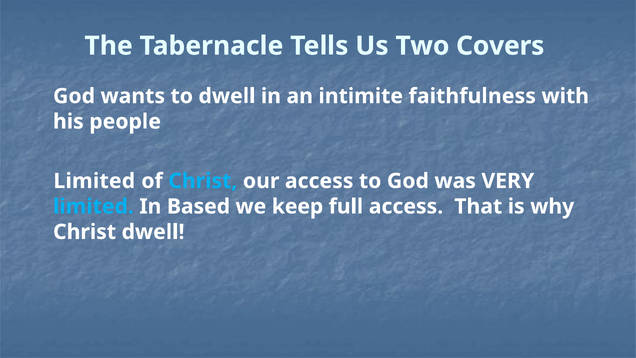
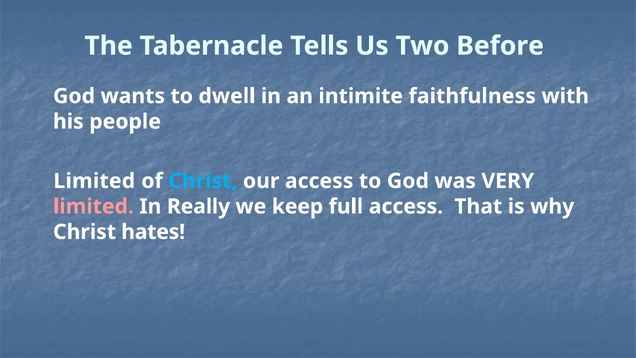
Covers: Covers -> Before
limited at (93, 206) colour: light blue -> pink
Based: Based -> Really
Christ dwell: dwell -> hates
